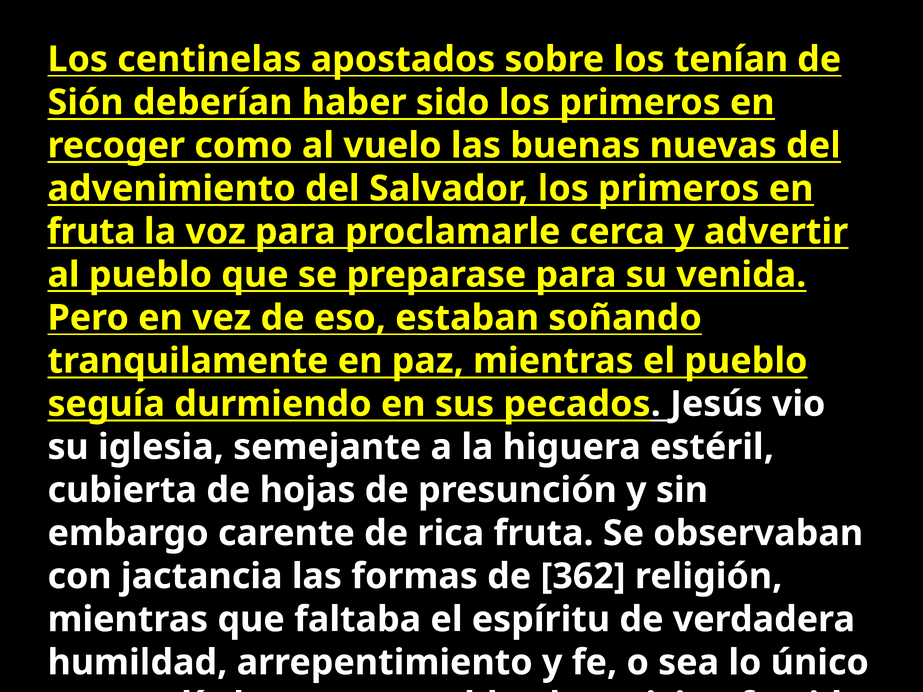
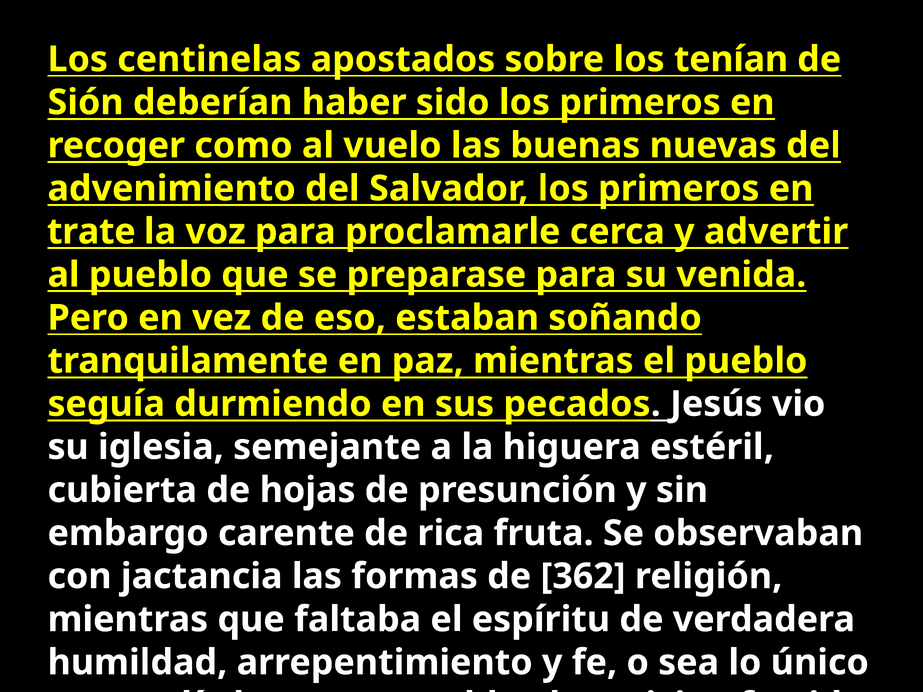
fruta at (91, 232): fruta -> trate
